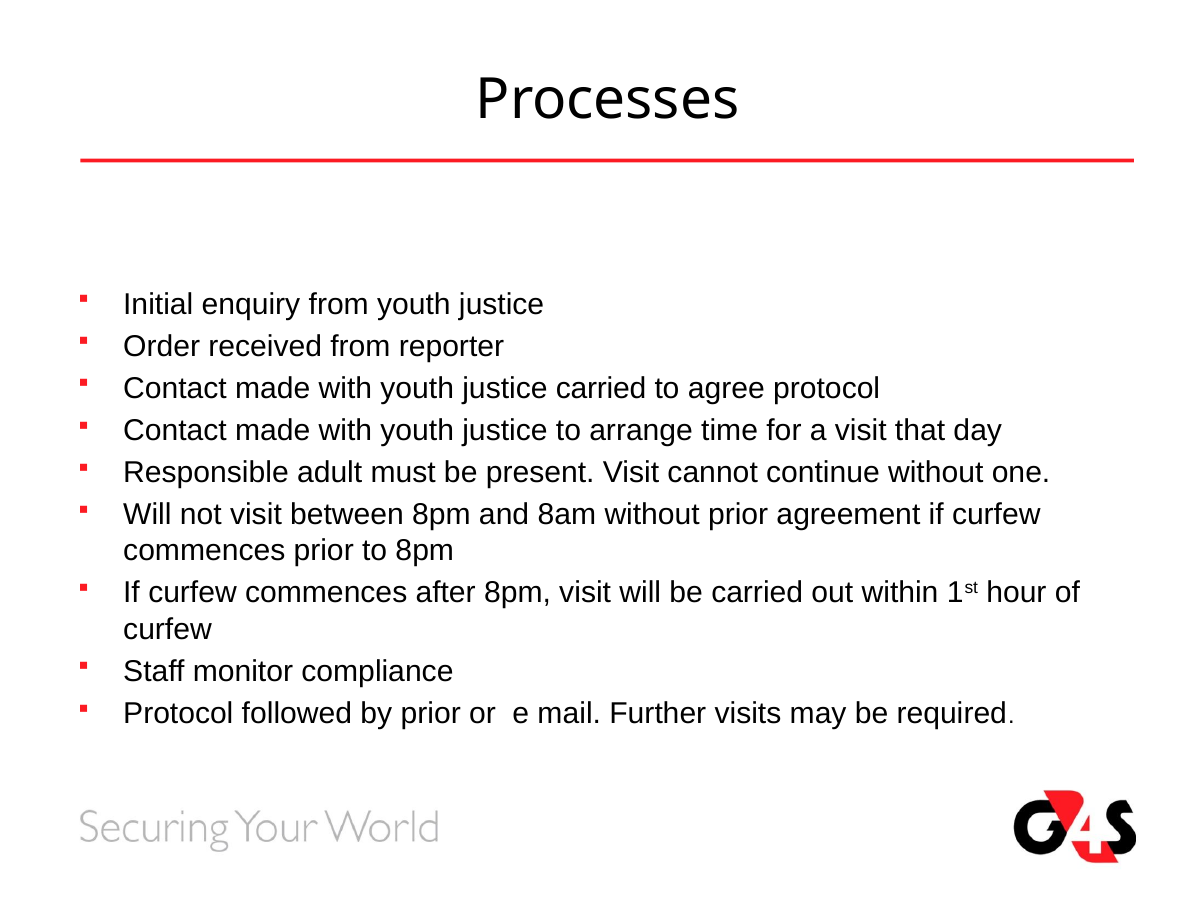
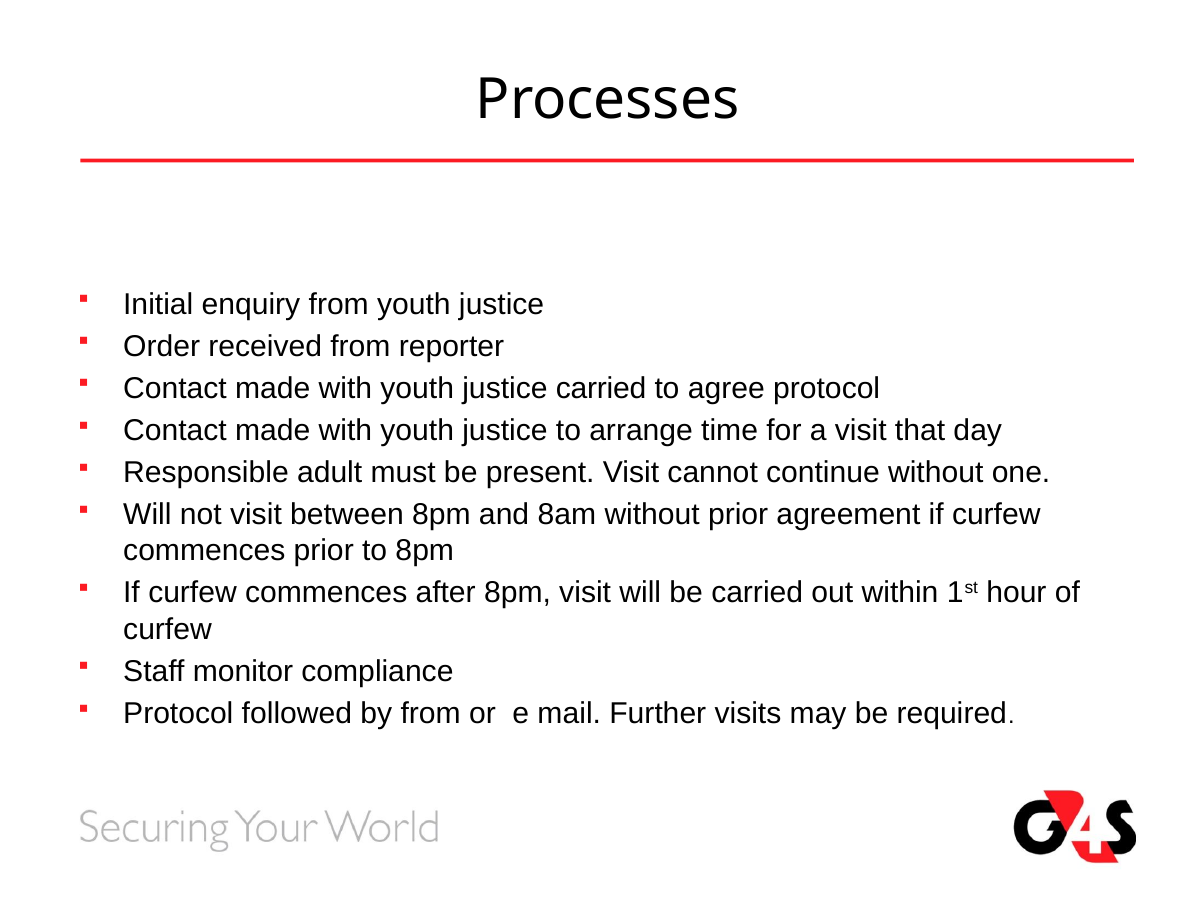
by prior: prior -> from
